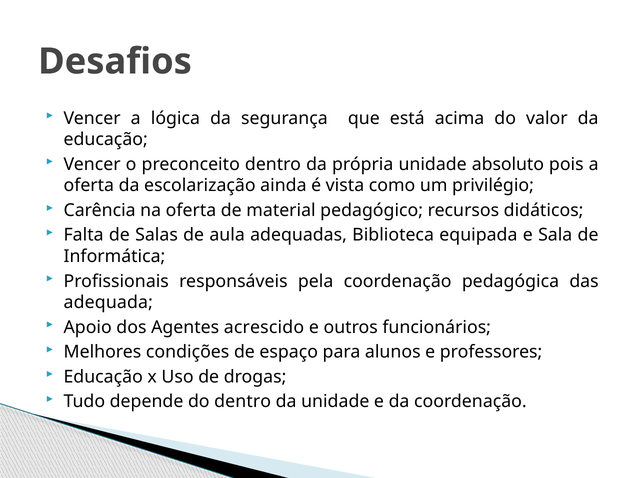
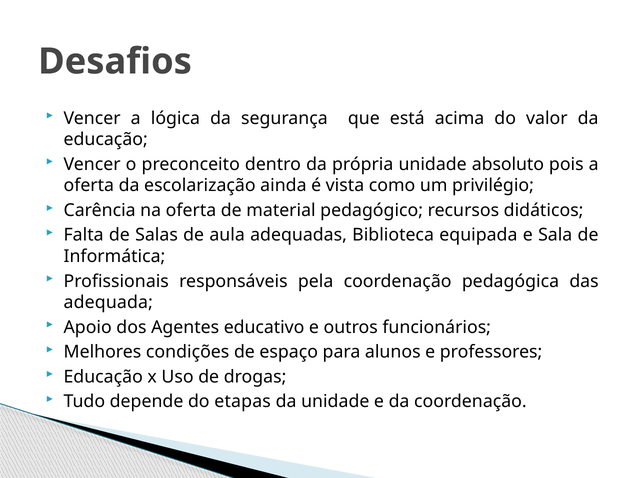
acrescido: acrescido -> educativo
do dentro: dentro -> etapas
